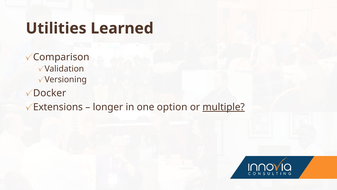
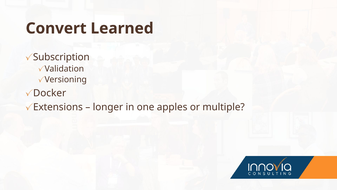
Utilities: Utilities -> Convert
Comparison: Comparison -> Subscription
option: option -> apples
multiple underline: present -> none
